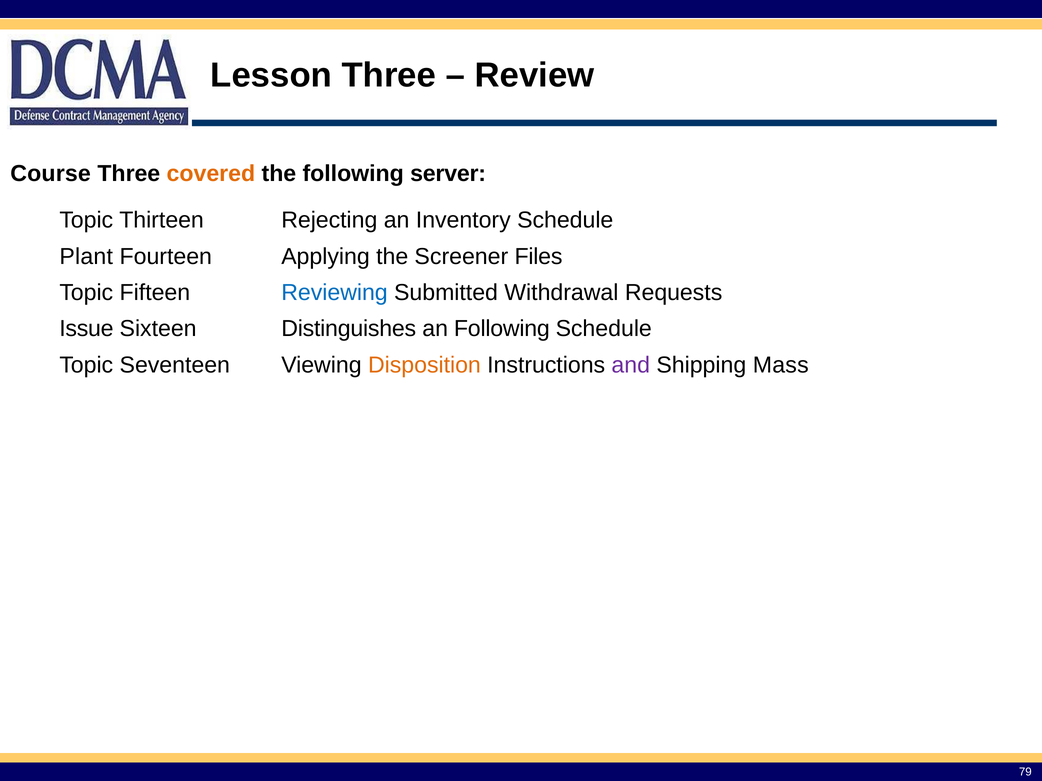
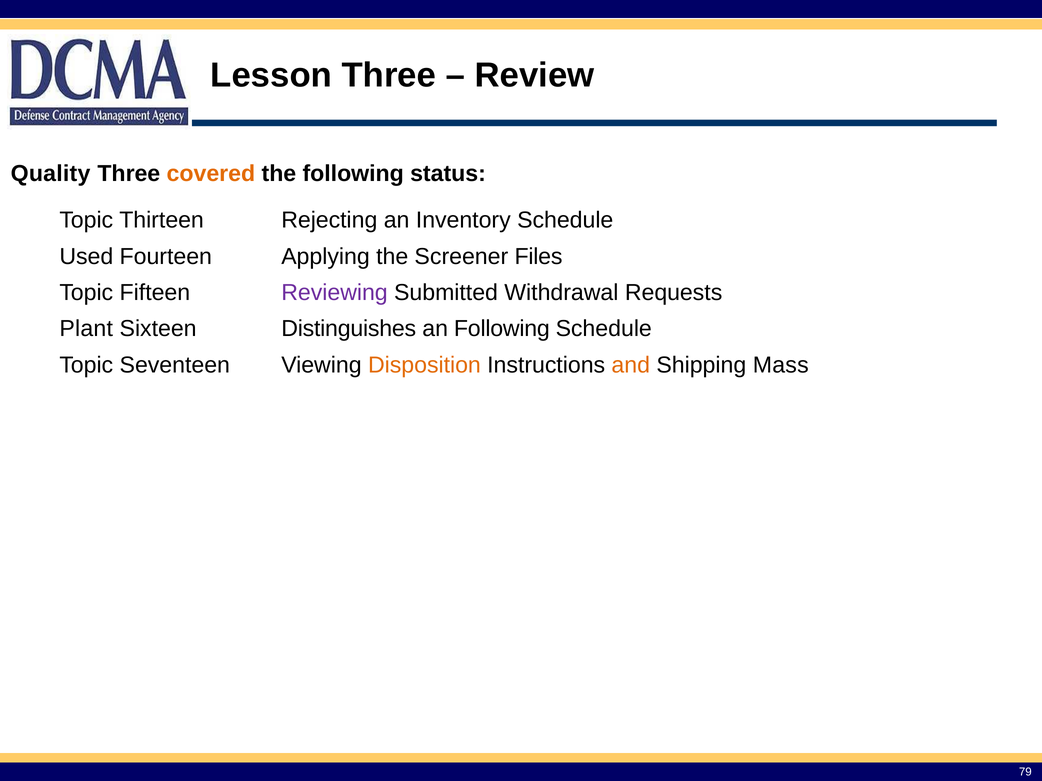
Course: Course -> Quality
server: server -> status
Plant: Plant -> Used
Reviewing colour: blue -> purple
Issue: Issue -> Plant
and colour: purple -> orange
